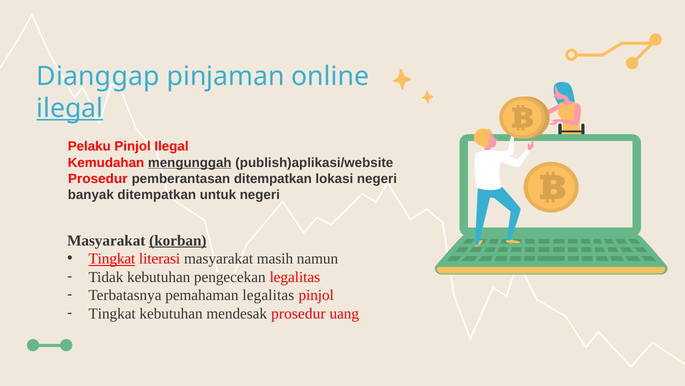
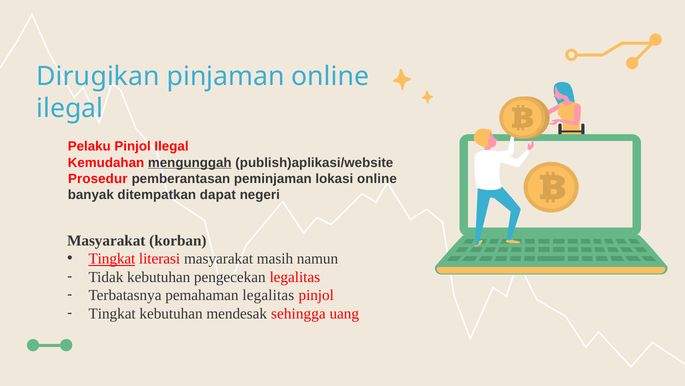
Dianggap: Dianggap -> Dirugikan
ilegal at (70, 108) underline: present -> none
pemberantasan ditempatkan: ditempatkan -> peminjaman
lokasi negeri: negeri -> online
untuk: untuk -> dapat
korban underline: present -> none
mendesak prosedur: prosedur -> sehingga
